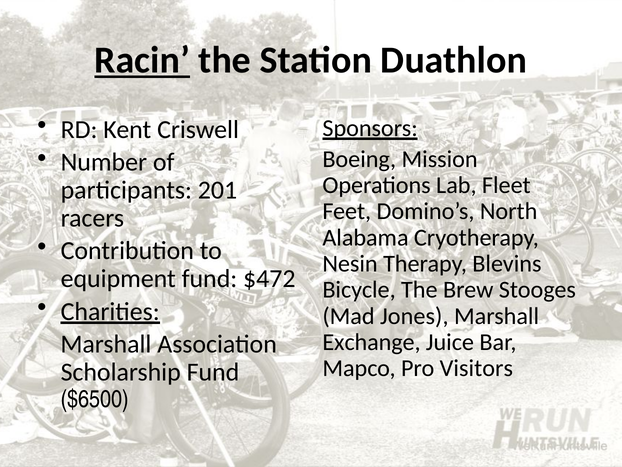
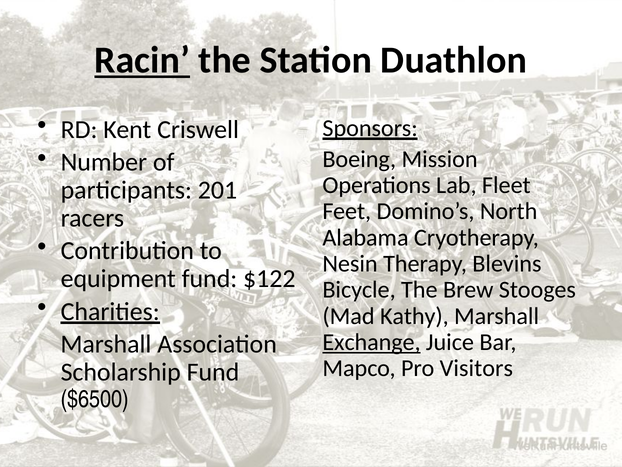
$472: $472 -> $122
Jones: Jones -> Kathy
Exchange underline: none -> present
